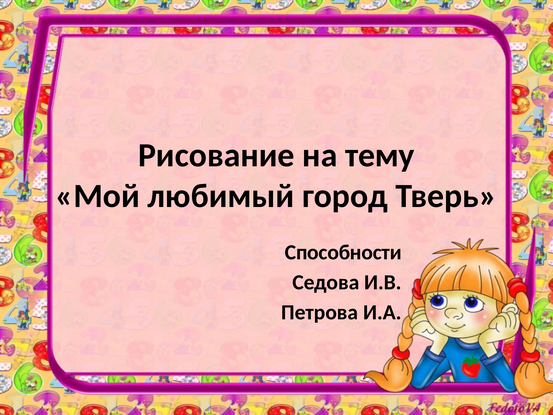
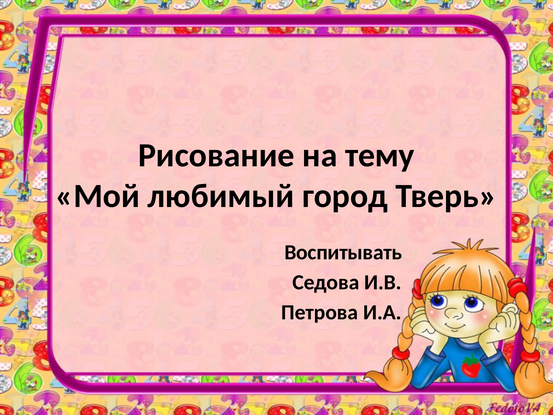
Способности: Способности -> Воспитывать
